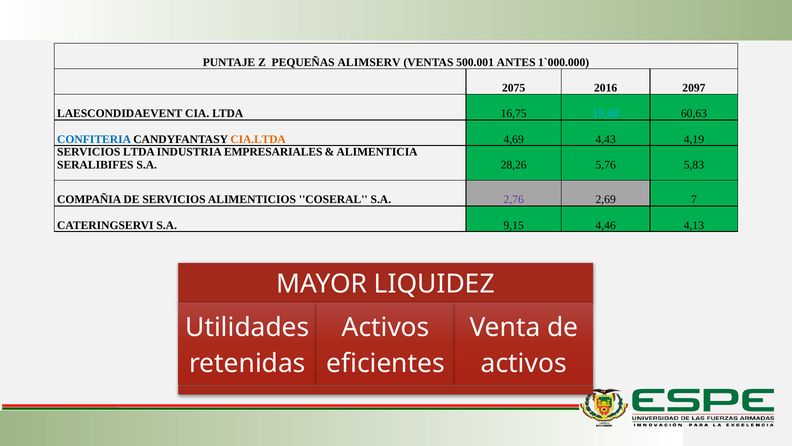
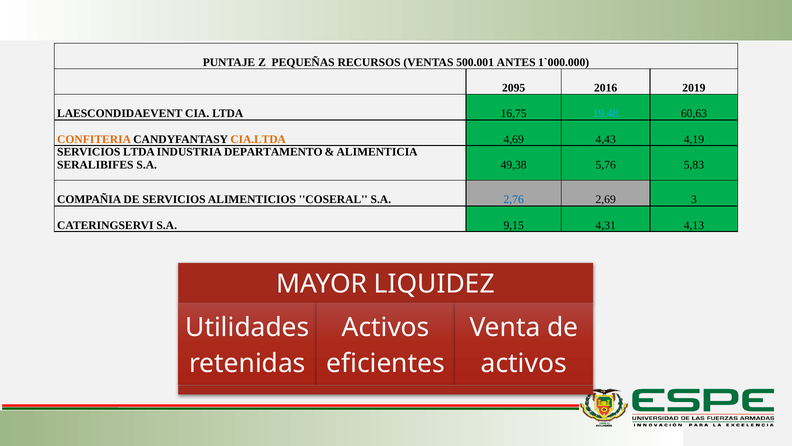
ALIMSERV: ALIMSERV -> RECURSOS
2075: 2075 -> 2095
2097: 2097 -> 2019
CONFITERIA colour: blue -> orange
EMPRESARIALES: EMPRESARIALES -> DEPARTAMENTO
28,26: 28,26 -> 49,38
2,76 colour: purple -> blue
7: 7 -> 3
4,46: 4,46 -> 4,31
